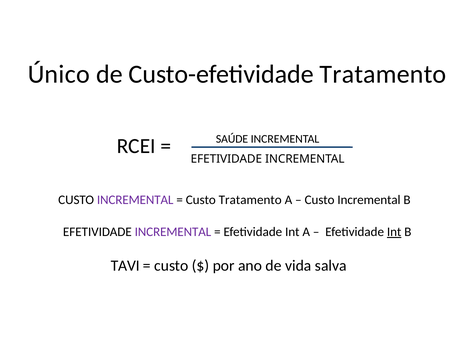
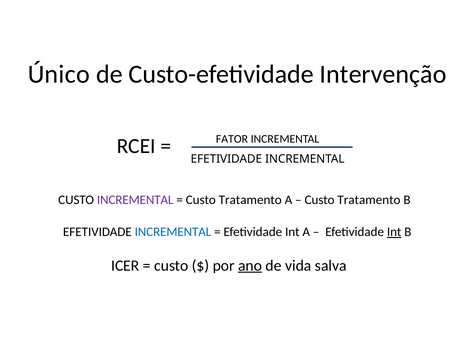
Custo-efetividade Tratamento: Tratamento -> Intervenção
SAÚDE: SAÚDE -> FATOR
Incremental at (369, 200): Incremental -> Tratamento
INCREMENTAL at (173, 232) colour: purple -> blue
TAVI: TAVI -> ICER
ano underline: none -> present
